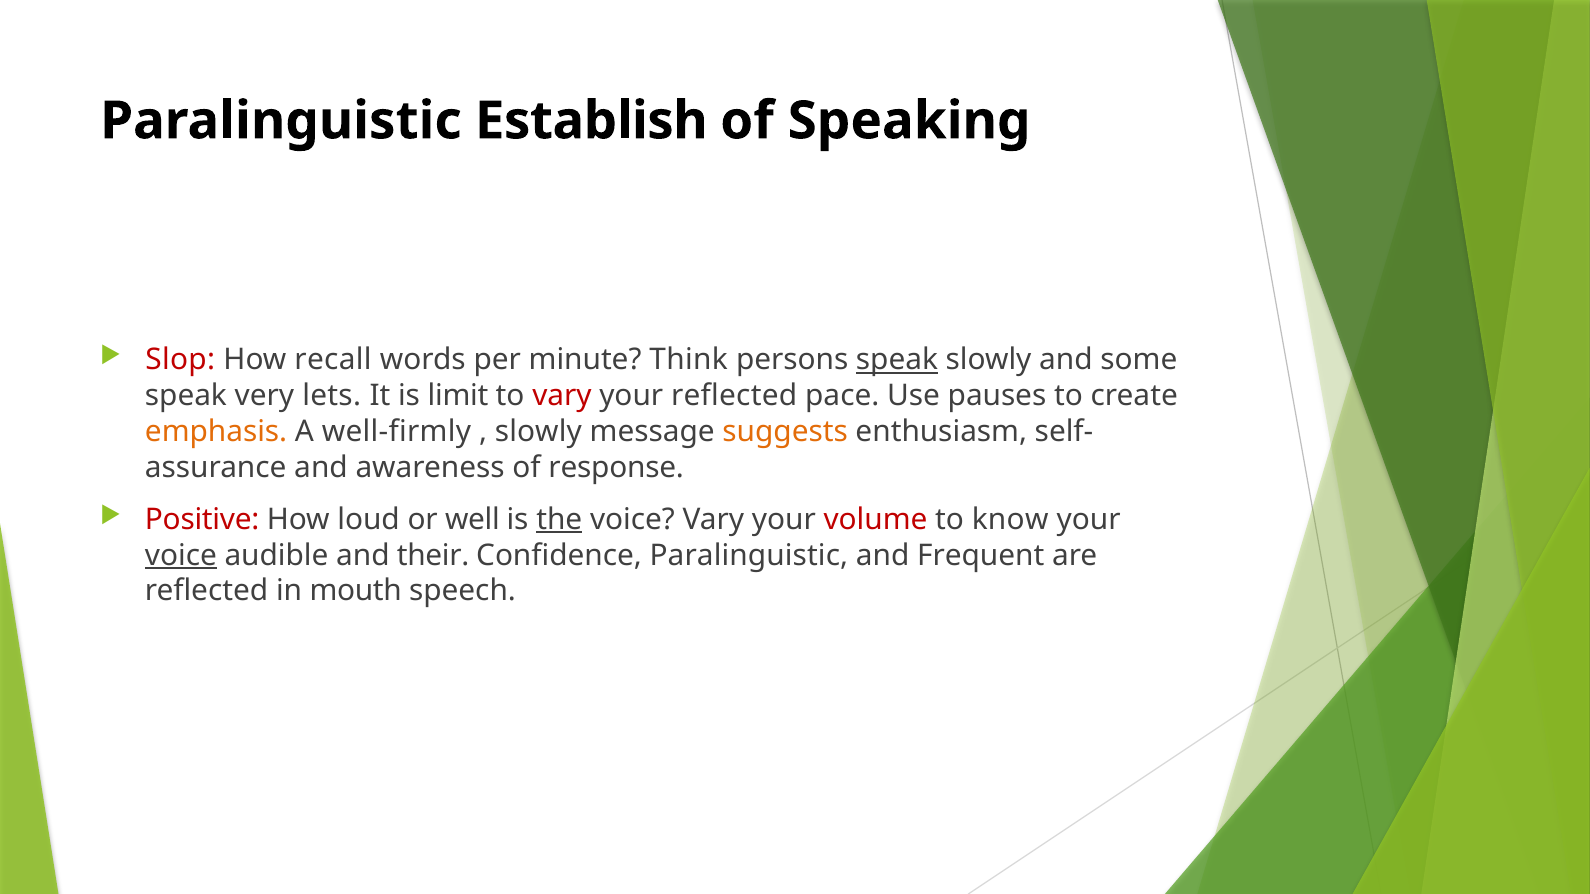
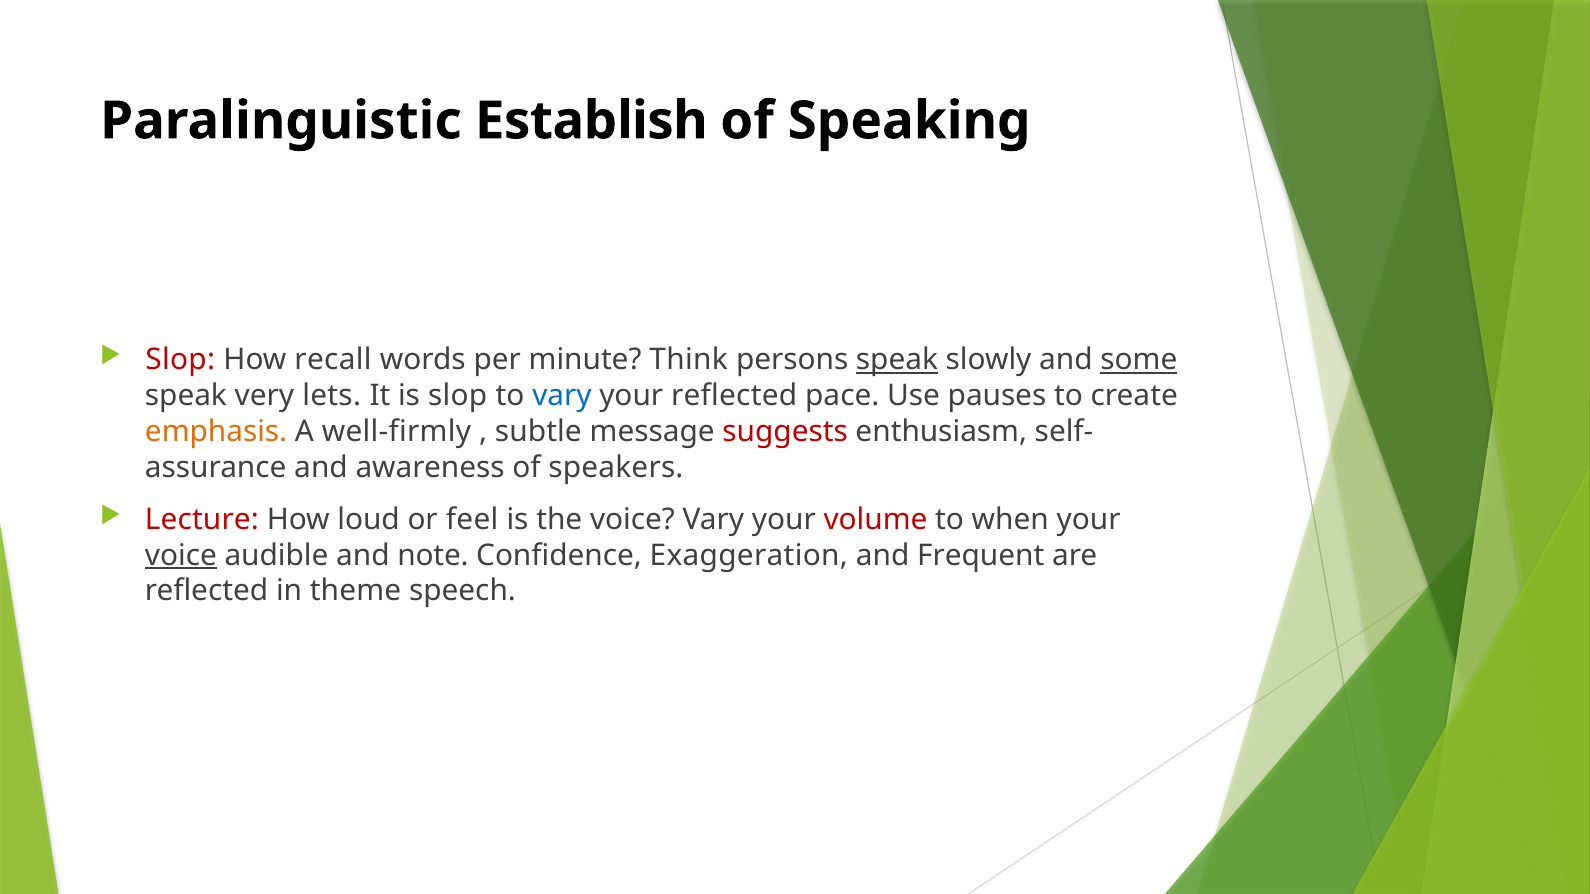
some underline: none -> present
is limit: limit -> slop
vary at (562, 396) colour: red -> blue
slowly at (538, 432): slowly -> subtle
suggests colour: orange -> red
response: response -> speakers
Positive: Positive -> Lecture
well: well -> feel
the underline: present -> none
know: know -> when
their: their -> note
Confidence Paralinguistic: Paralinguistic -> Exaggeration
mouth: mouth -> theme
